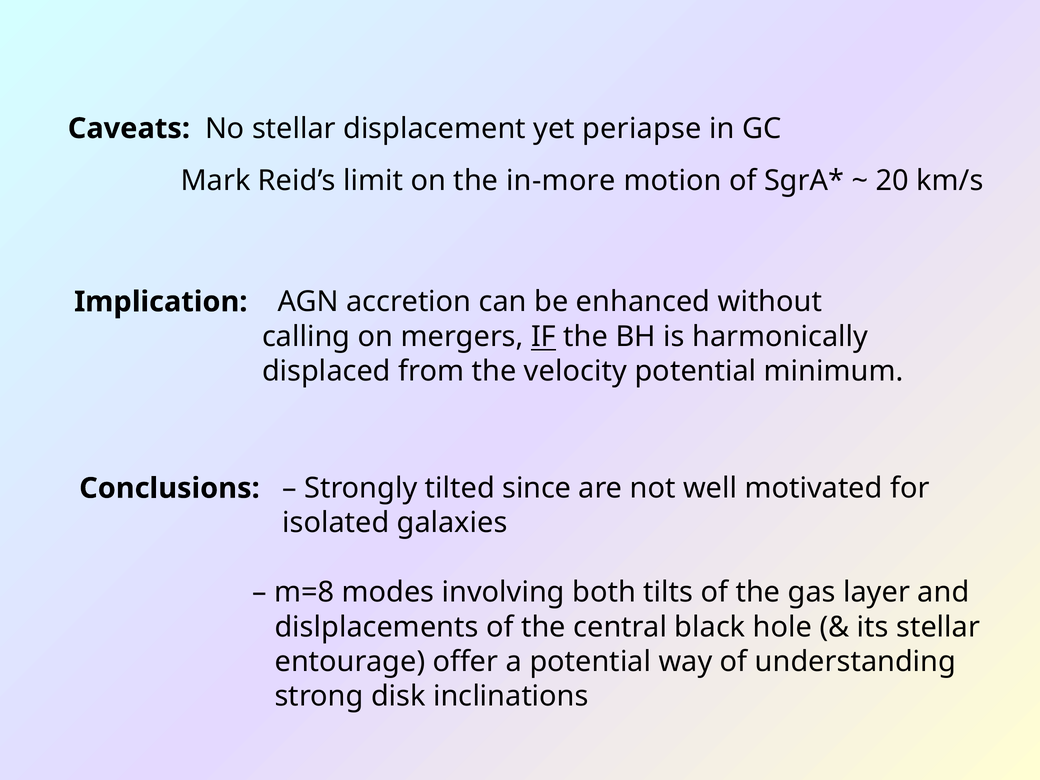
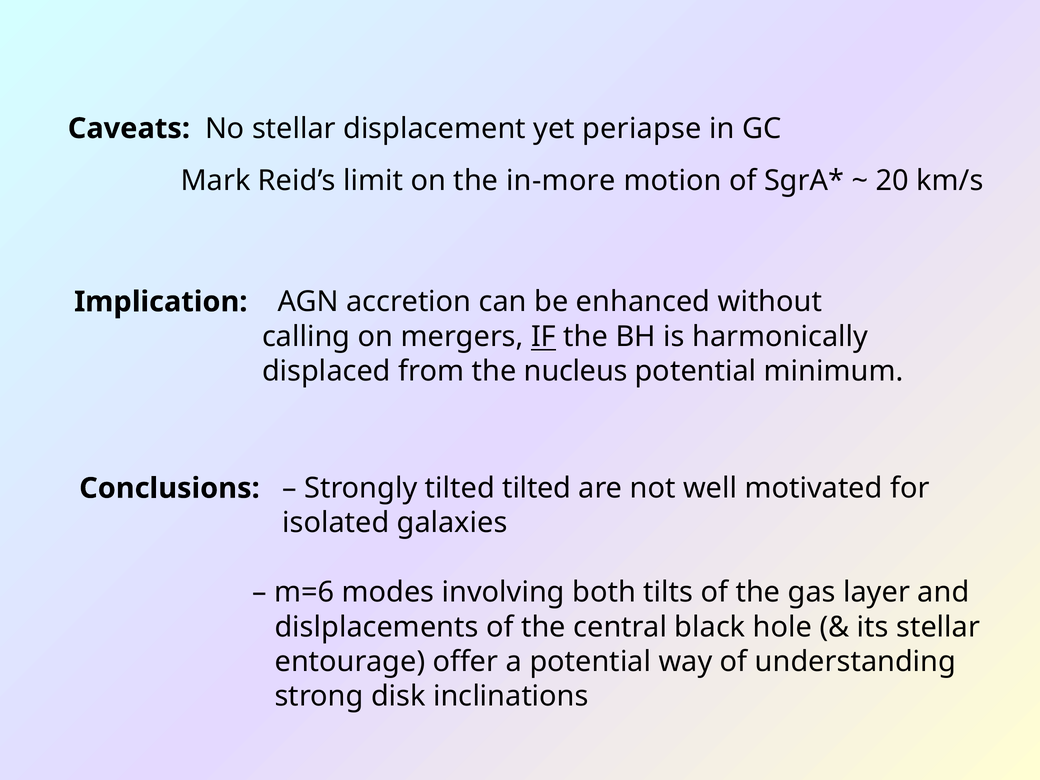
velocity: velocity -> nucleus
tilted since: since -> tilted
m=8: m=8 -> m=6
